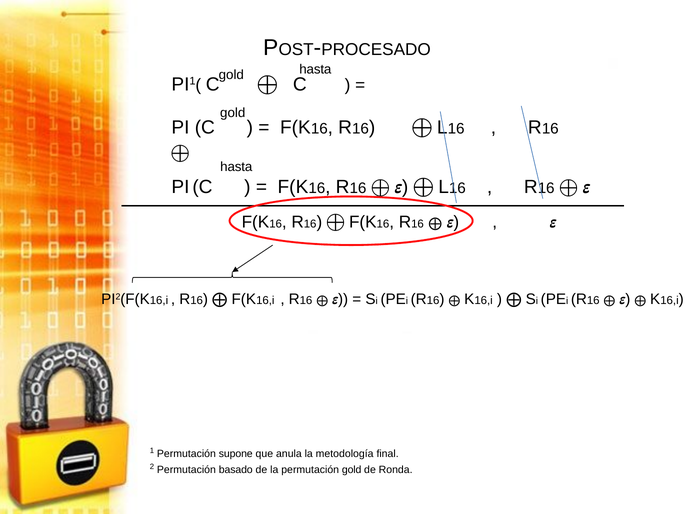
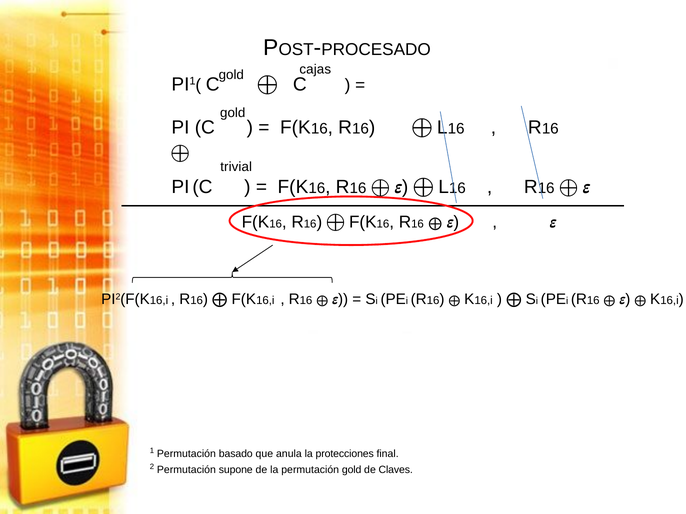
hasta at (315, 69): hasta -> cajas
hasta at (236, 167): hasta -> trivial
supone: supone -> basado
metodología: metodología -> protecciones
basado: basado -> supone
Ronda: Ronda -> Claves
